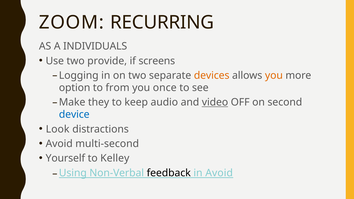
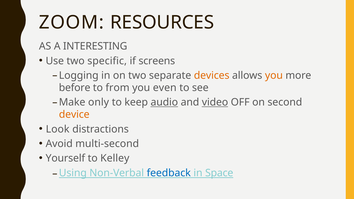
RECURRING: RECURRING -> RESOURCES
INDIVIDUALS: INDIVIDUALS -> INTERESTING
provide: provide -> specific
option: option -> before
once: once -> even
they: they -> only
audio underline: none -> present
device colour: blue -> orange
feedback colour: black -> blue
in Avoid: Avoid -> Space
